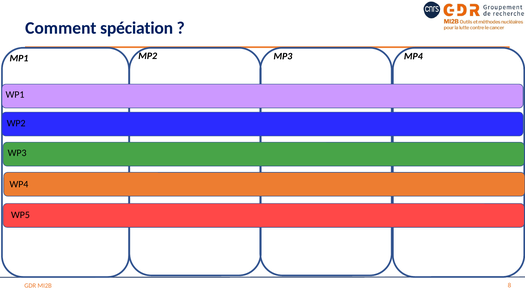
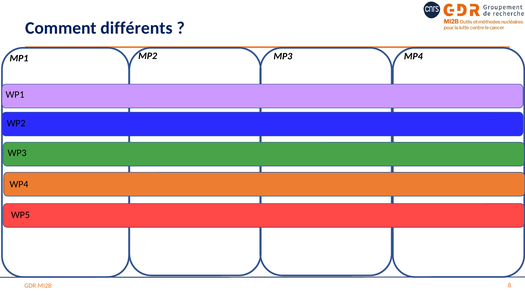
spéciation: spéciation -> différents
